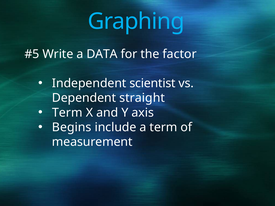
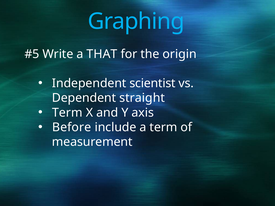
DATA: DATA -> THAT
factor: factor -> origin
Begins: Begins -> Before
